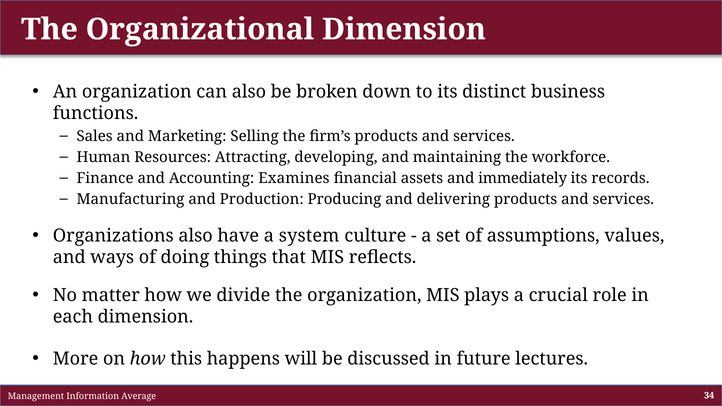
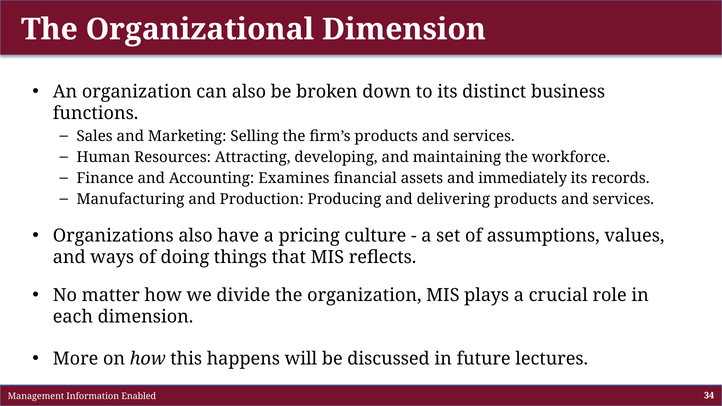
system: system -> pricing
Average: Average -> Enabled
